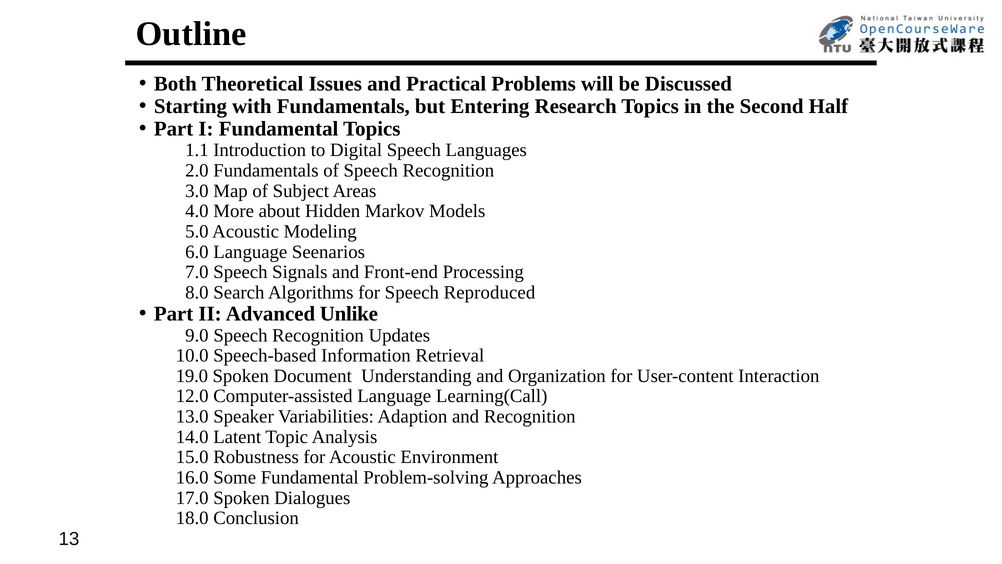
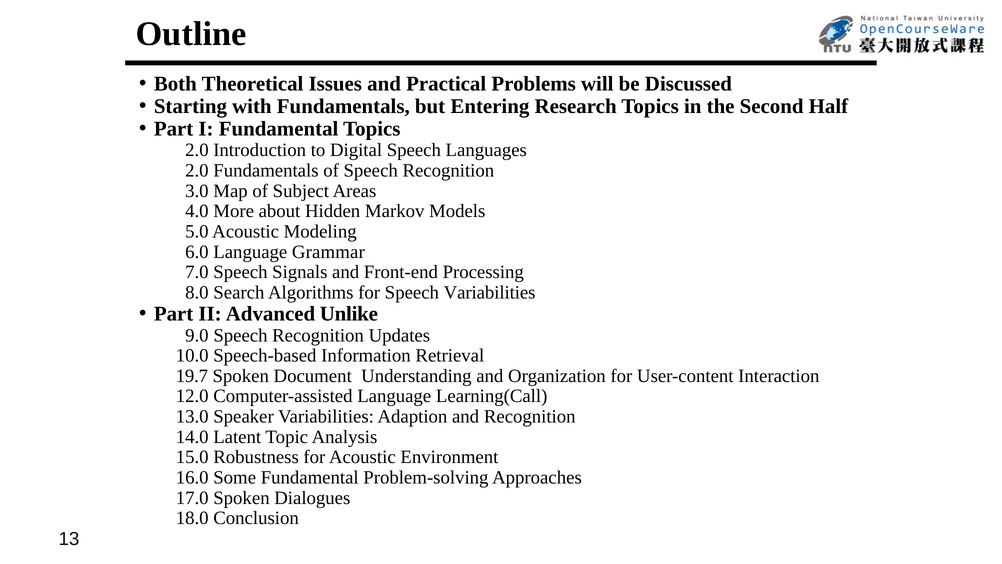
1.1 at (197, 150): 1.1 -> 2.0
Seenarios: Seenarios -> Grammar
Speech Reproduced: Reproduced -> Variabilities
19.0: 19.0 -> 19.7
